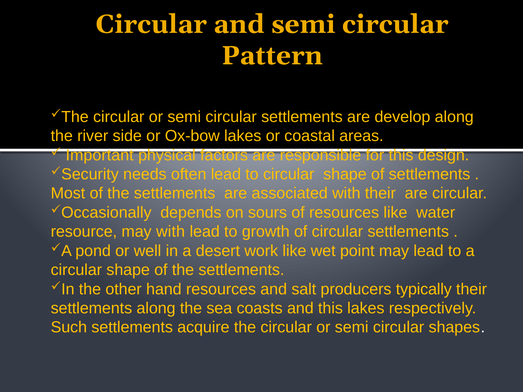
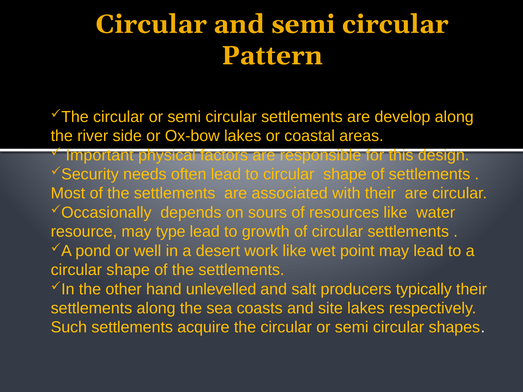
may with: with -> type
hand resources: resources -> unlevelled
and this: this -> site
